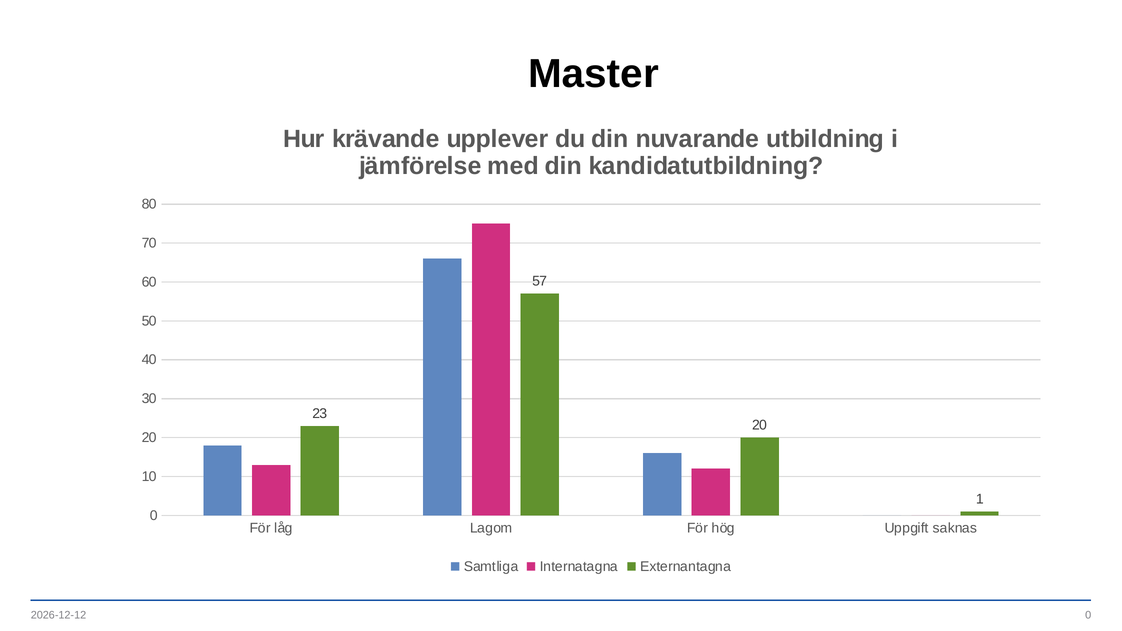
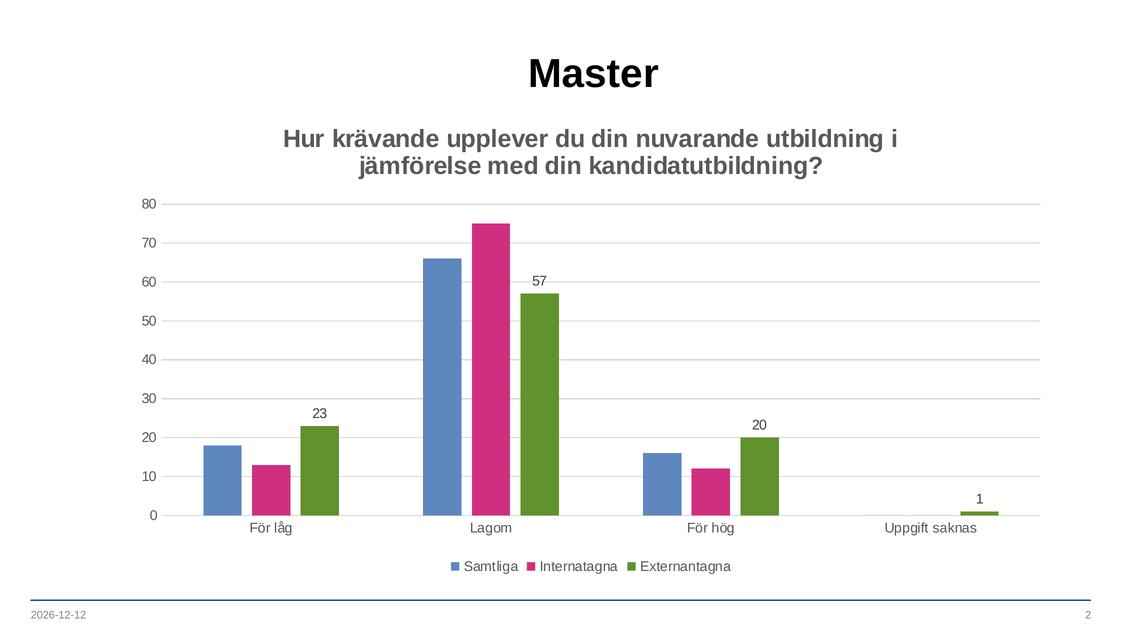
0 at (1088, 615): 0 -> 2
